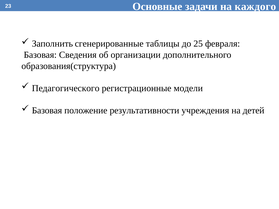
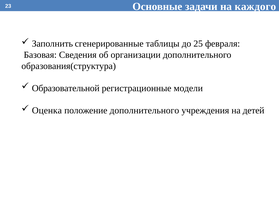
Педагогического: Педагогического -> Образовательной
Базовая at (47, 111): Базовая -> Оценка
положение результативности: результативности -> дополнительного
